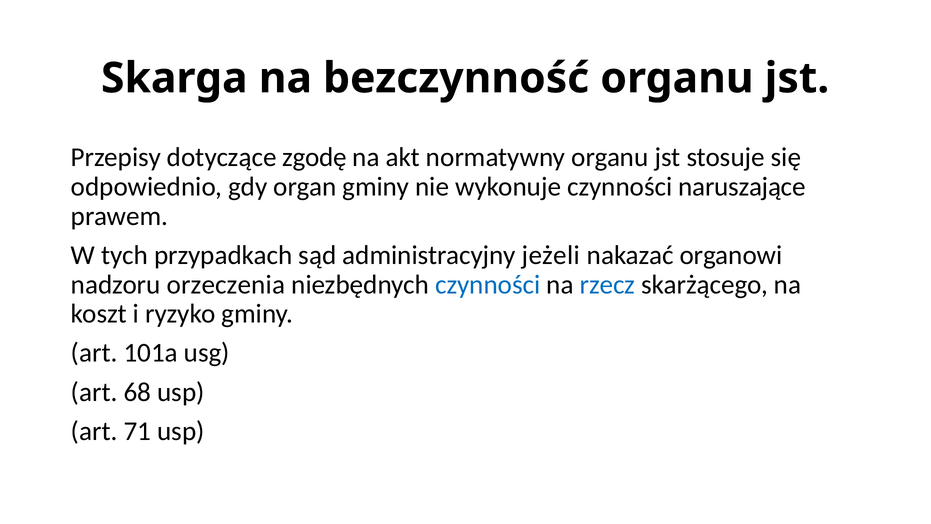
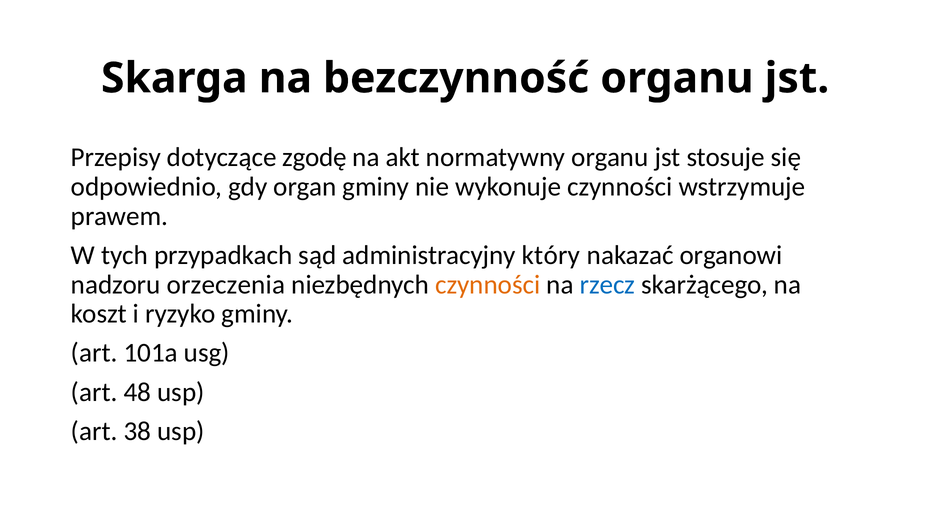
naruszające: naruszające -> wstrzymuje
jeżeli: jeżeli -> który
czynności at (488, 284) colour: blue -> orange
68: 68 -> 48
71: 71 -> 38
